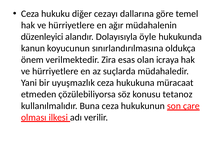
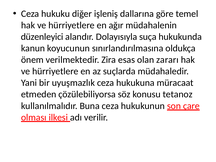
cezayı: cezayı -> işleniş
öyle: öyle -> suça
icraya: icraya -> zararı
